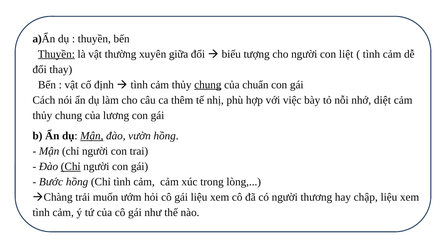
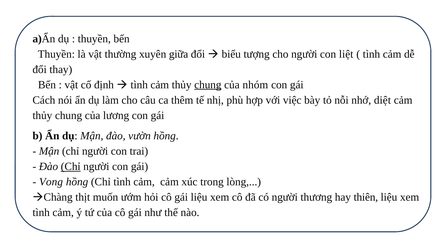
Thuyền at (56, 54) underline: present -> none
chuẩn: chuẩn -> nhóm
Mận at (92, 136) underline: present -> none
Bước: Bước -> Vong
trải: trải -> thịt
chập: chập -> thiên
